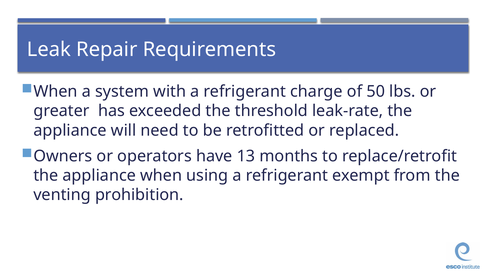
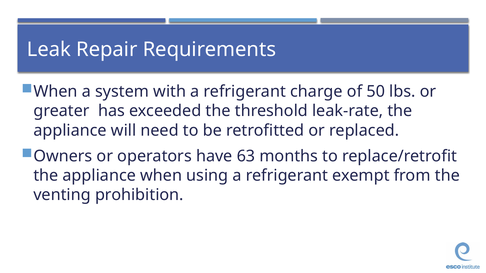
13: 13 -> 63
